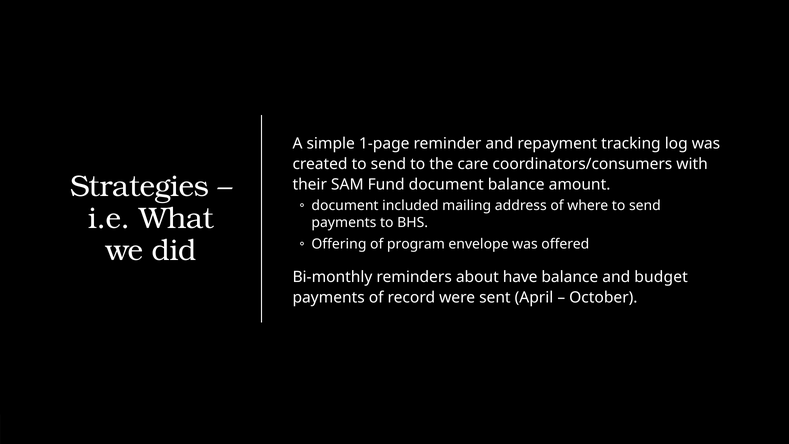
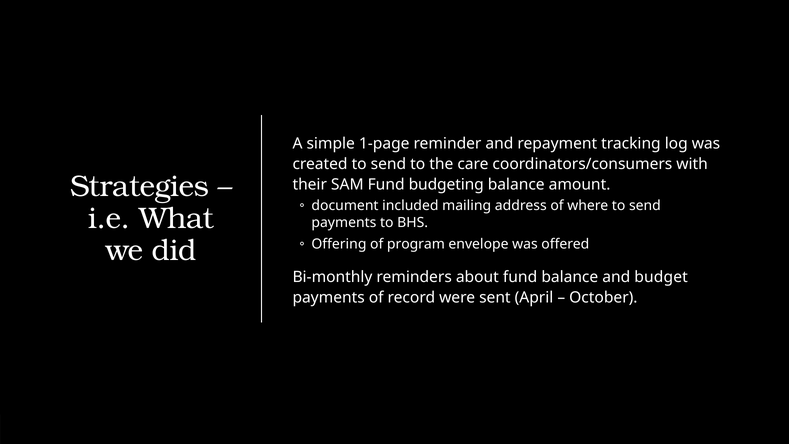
Fund document: document -> budgeting
about have: have -> fund
